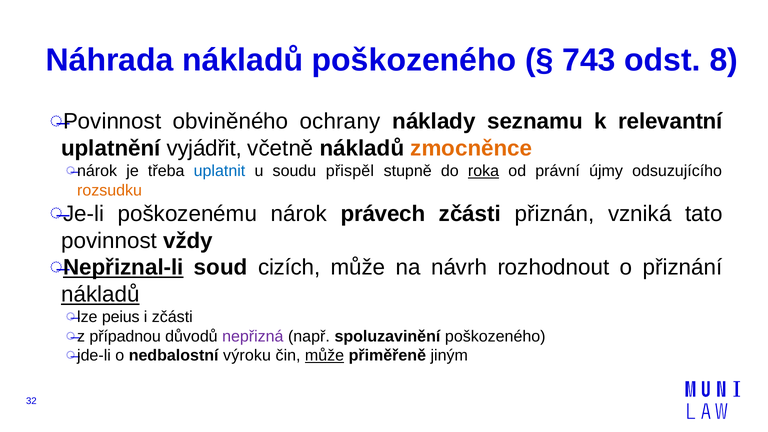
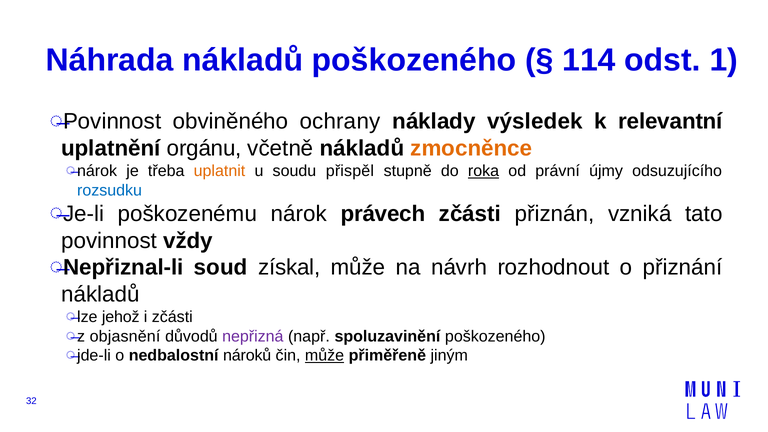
743: 743 -> 114
8: 8 -> 1
seznamu: seznamu -> výsledek
vyjádřit: vyjádřit -> orgánu
uplatnit colour: blue -> orange
rozsudku colour: orange -> blue
Nepřiznal-li underline: present -> none
cizích: cizích -> získal
nákladů at (100, 294) underline: present -> none
peius: peius -> jehož
případnou: případnou -> objasnění
výroku: výroku -> nároků
